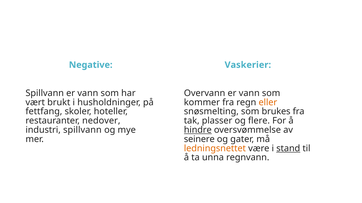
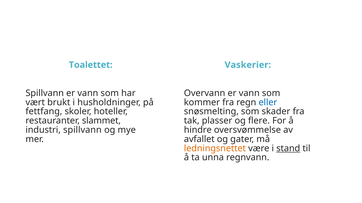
Negative: Negative -> Toalettet
eller colour: orange -> blue
brukes: brukes -> skader
nedover: nedover -> slammet
hindre underline: present -> none
seinere: seinere -> avfallet
